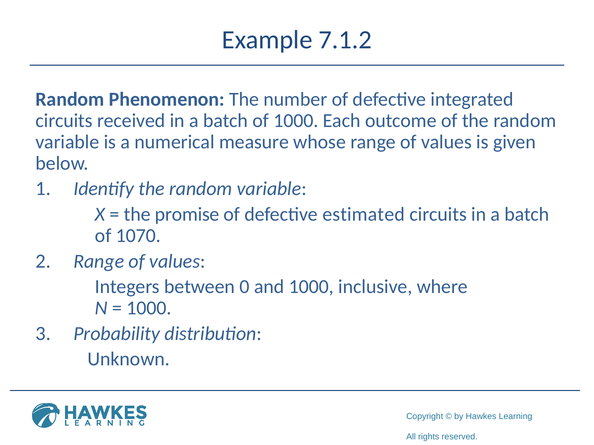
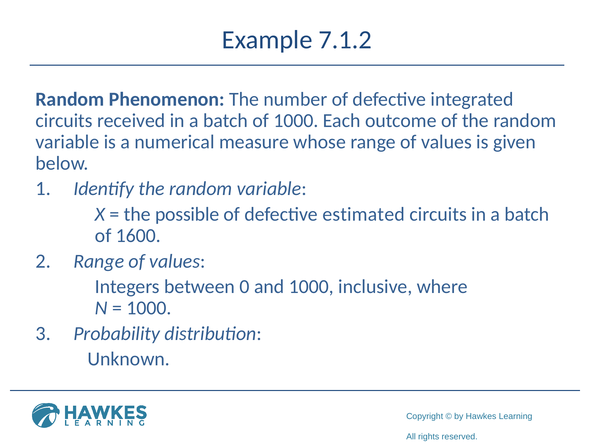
promise: promise -> possible
1070: 1070 -> 1600
